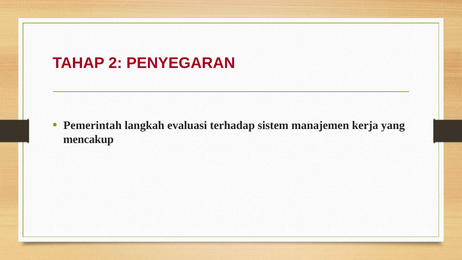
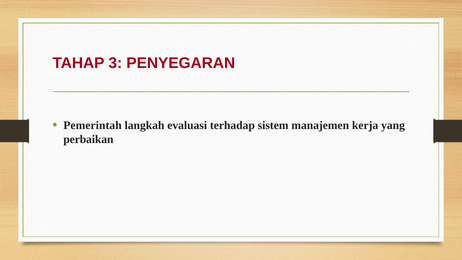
2: 2 -> 3
mencakup: mencakup -> perbaikan
